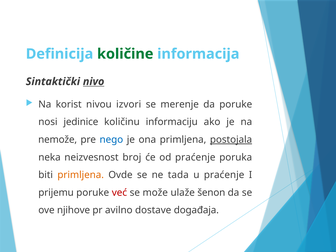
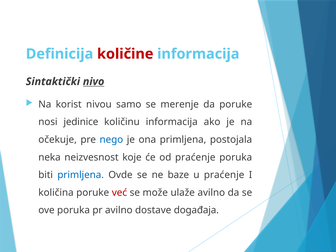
količine colour: green -> red
izvori: izvori -> samo
količinu informaciju: informaciju -> informacija
nemože: nemože -> očekuje
postojala underline: present -> none
broj: broj -> koje
primljena at (81, 175) colour: orange -> blue
tada: tada -> baze
prijemu: prijemu -> količina
ulaže šenon: šenon -> avilno
ove njihove: njihove -> poruka
